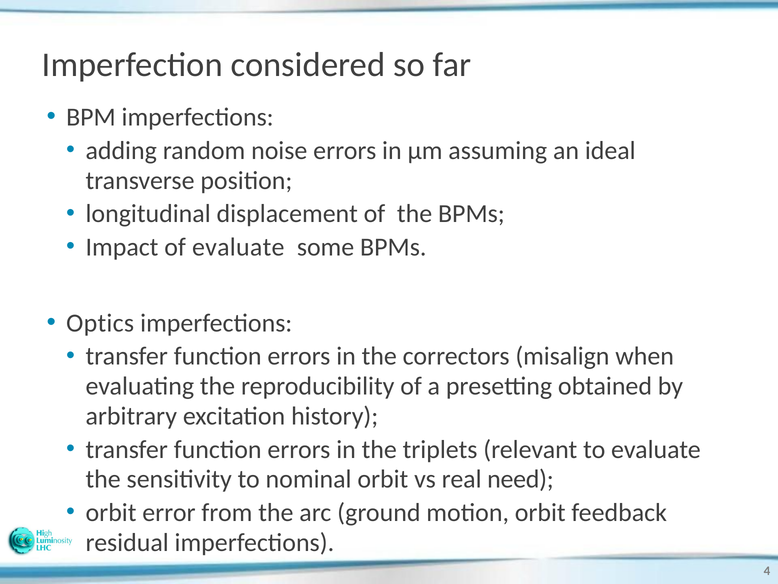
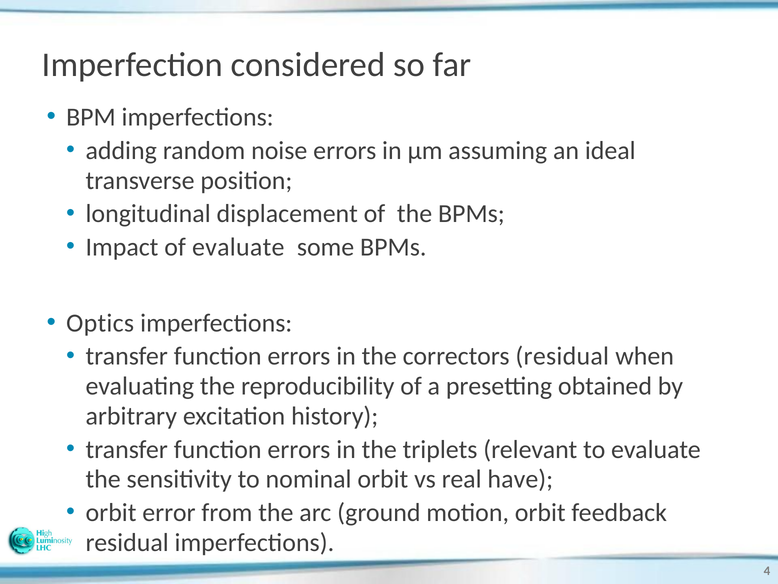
correctors misalign: misalign -> residual
need: need -> have
